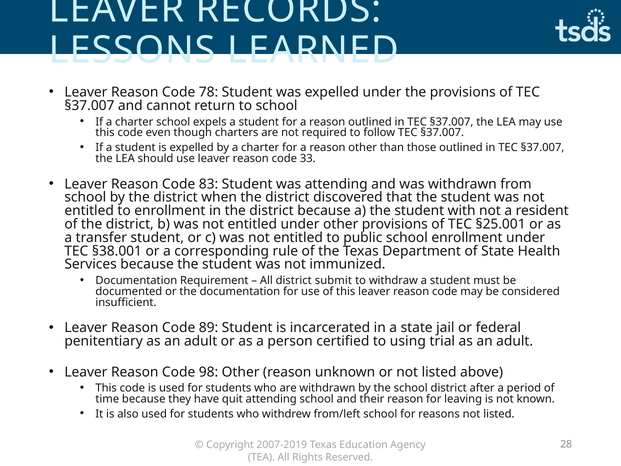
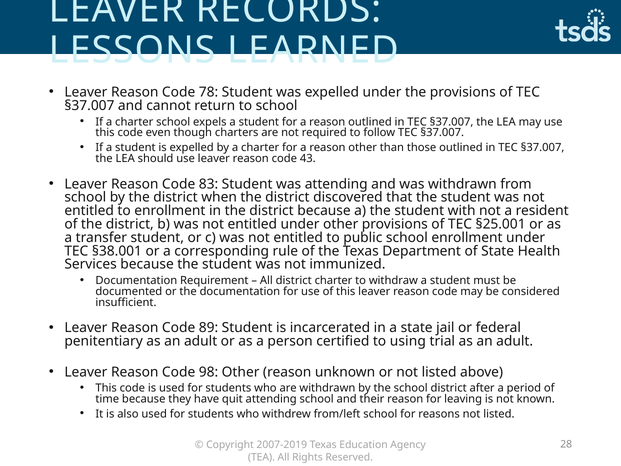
33: 33 -> 43
district submit: submit -> charter
